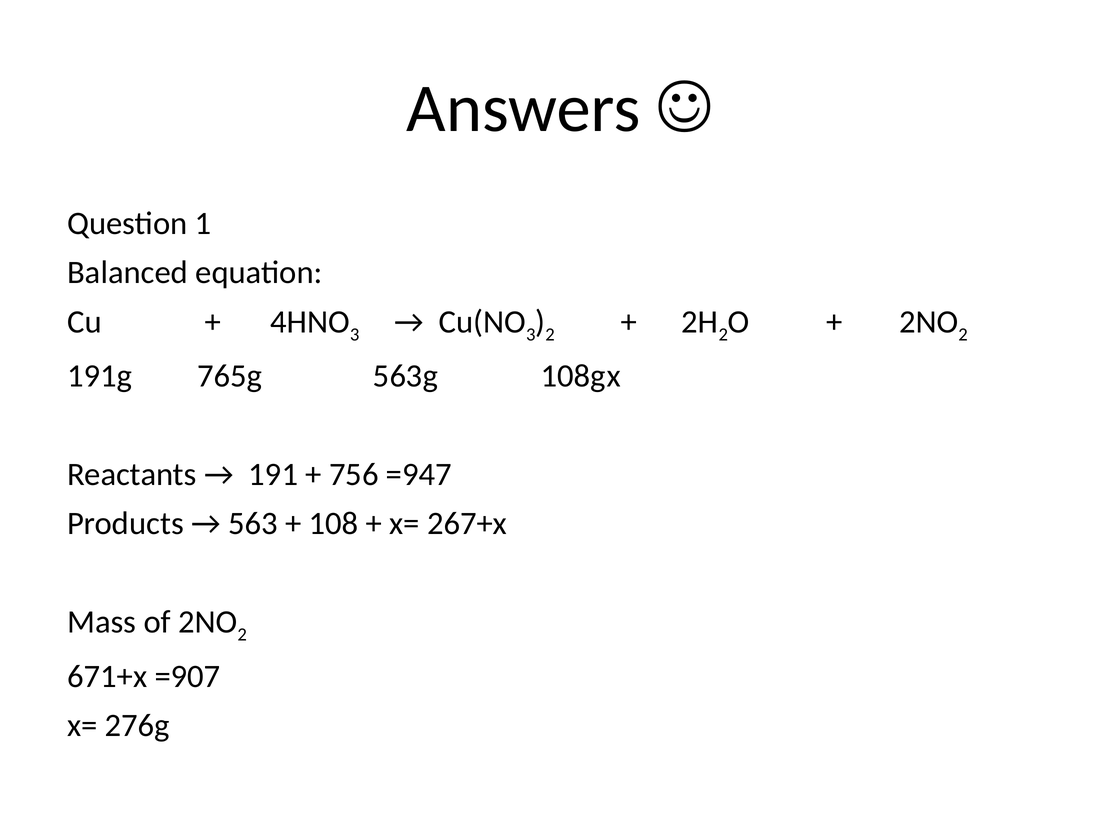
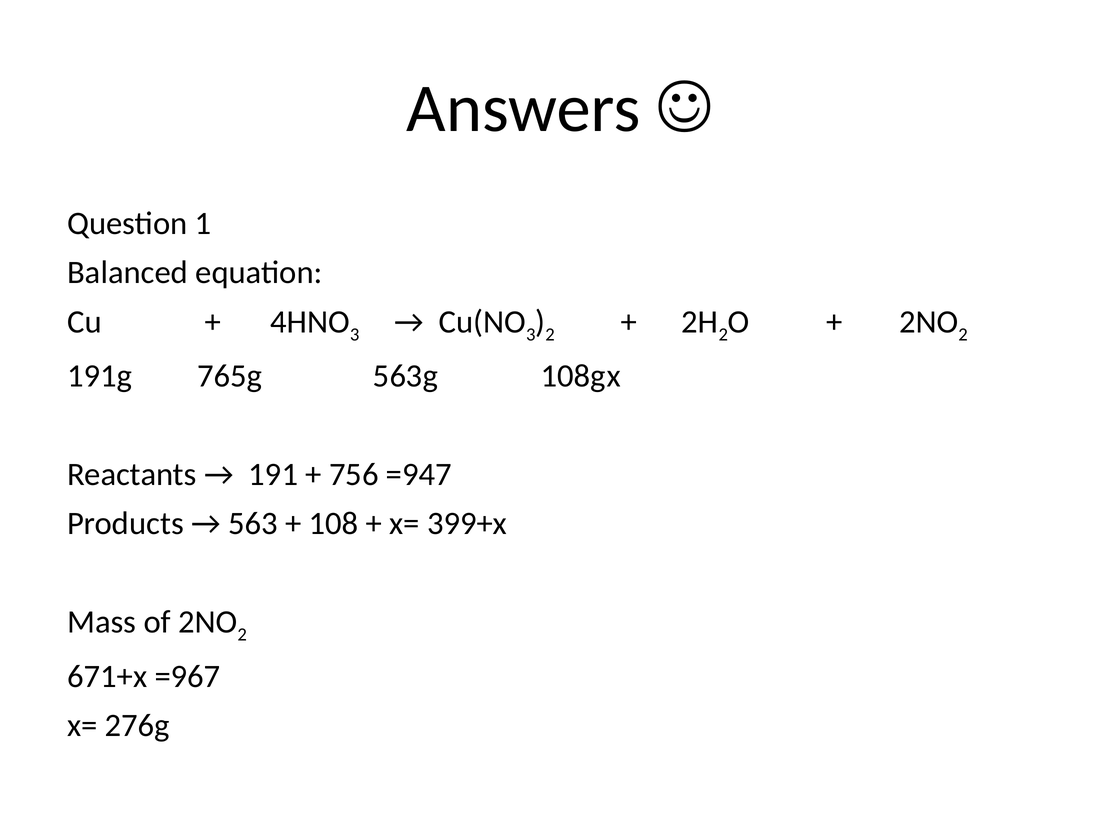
267+x: 267+x -> 399+x
=907: =907 -> =967
